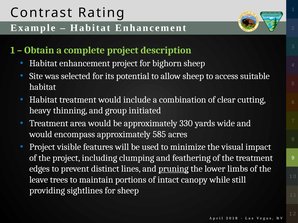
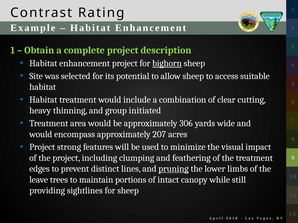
bighorn underline: none -> present
330: 330 -> 306
585: 585 -> 207
visible: visible -> strong
